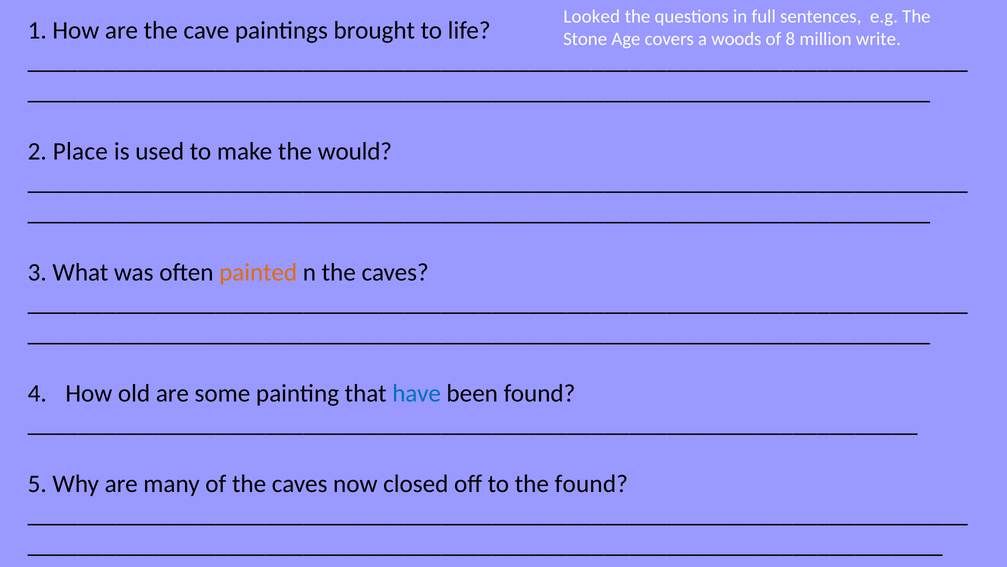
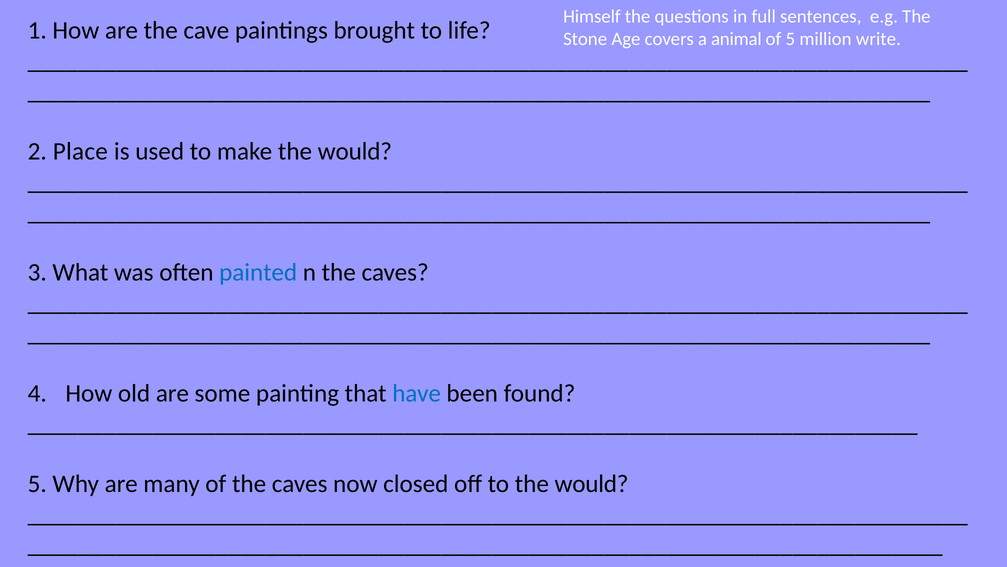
Looked: Looked -> Himself
woods: woods -> animal
of 8: 8 -> 5
painted colour: orange -> blue
to the found: found -> would
